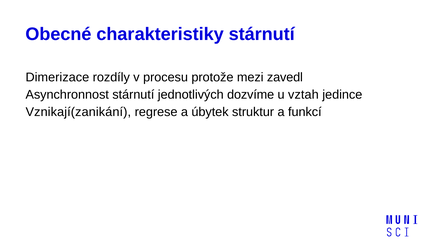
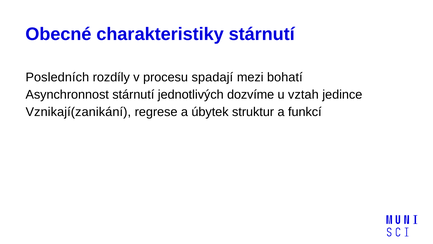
Dimerizace: Dimerizace -> Posledních
protože: protože -> spadají
zavedl: zavedl -> bohatí
